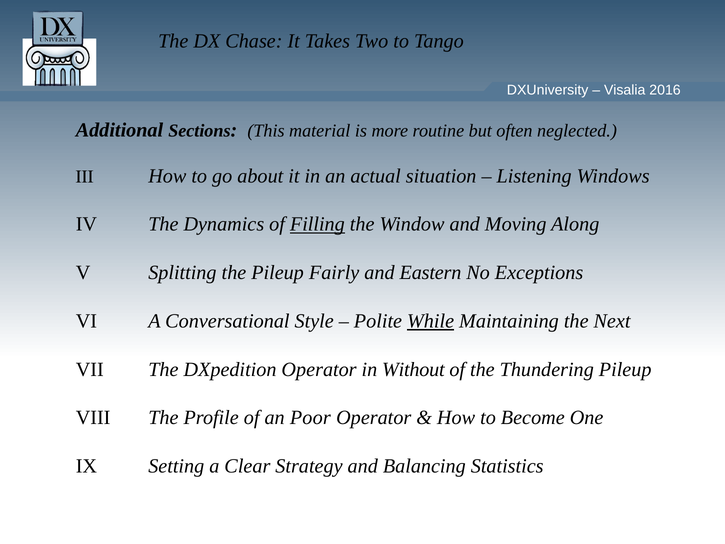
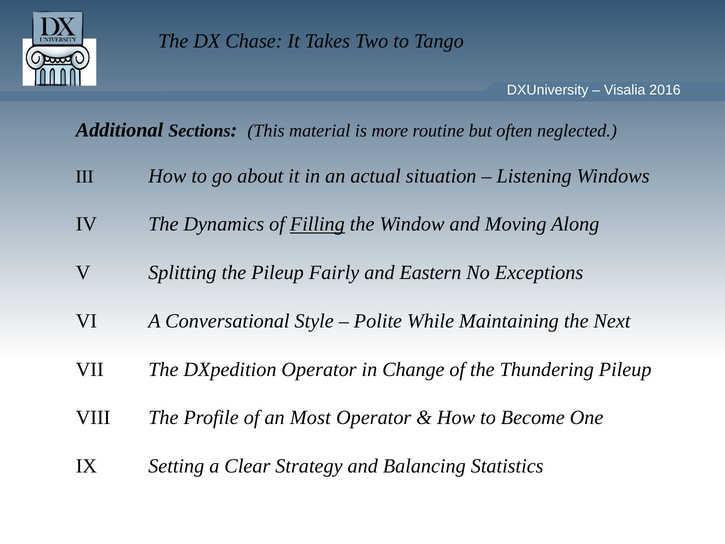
While underline: present -> none
Without: Without -> Change
Poor: Poor -> Most
